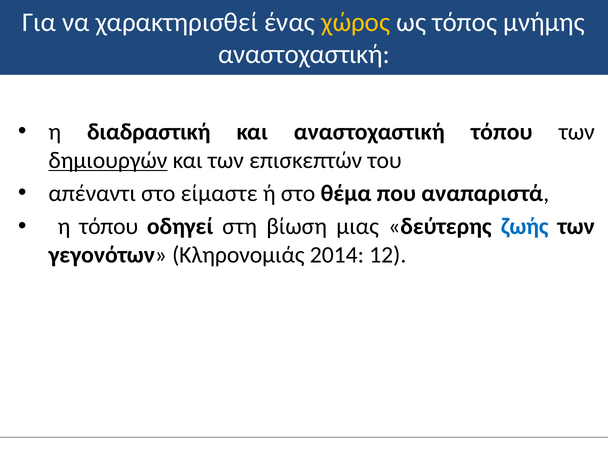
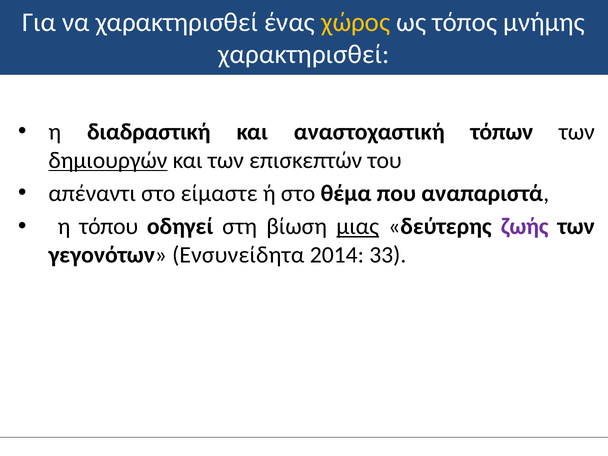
αναστοχαστική at (304, 55): αναστοχαστική -> χαρακτηρισθεί
αναστοχαστική τόπου: τόπου -> τόπων
μιας underline: none -> present
ζωής colour: blue -> purple
Κληρονομιάς: Κληρονομιάς -> Ενσυνείδητα
12: 12 -> 33
